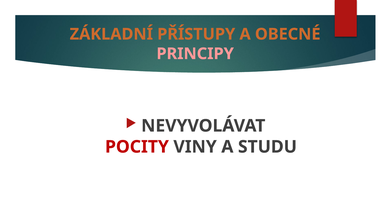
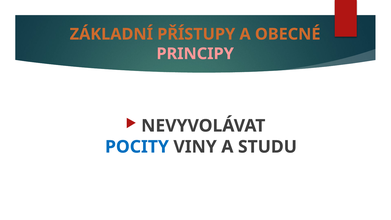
POCITY colour: red -> blue
